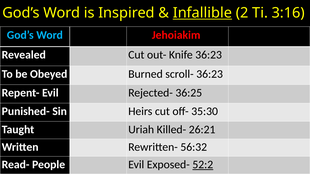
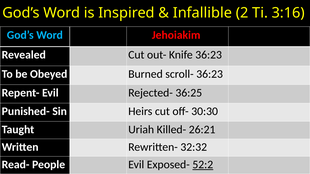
Infallible underline: present -> none
35:30: 35:30 -> 30:30
56:32: 56:32 -> 32:32
